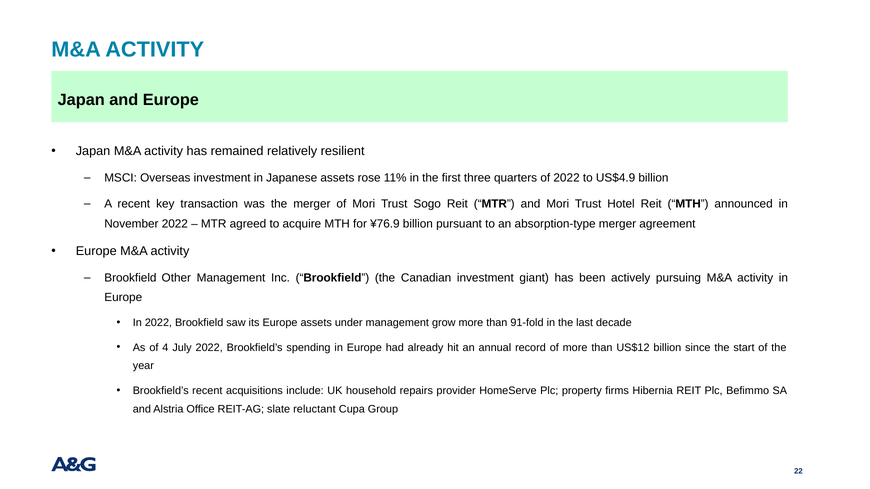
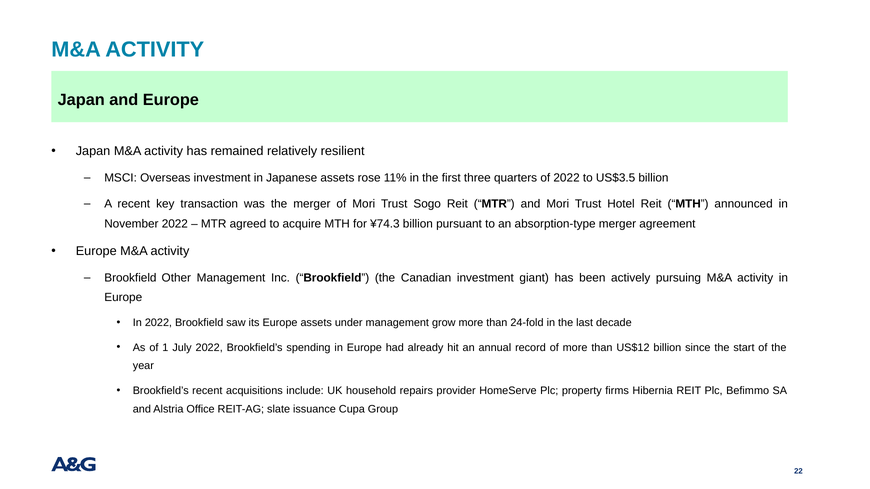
US$4.9: US$4.9 -> US$3.5
¥76.9: ¥76.9 -> ¥74.3
91-fold: 91-fold -> 24-fold
4: 4 -> 1
reluctant: reluctant -> issuance
